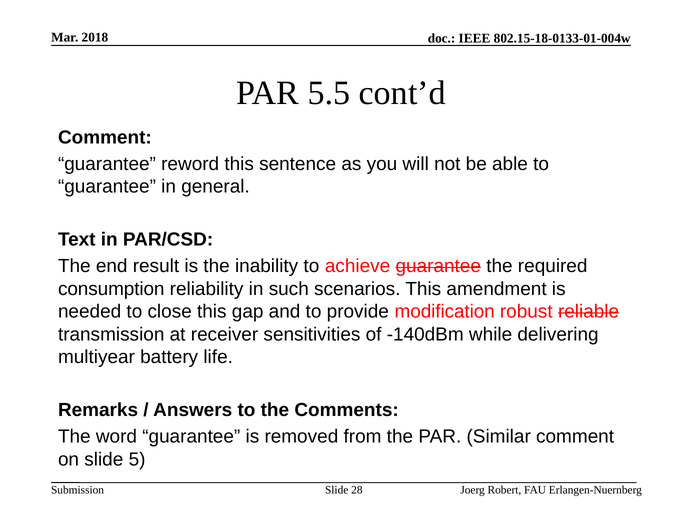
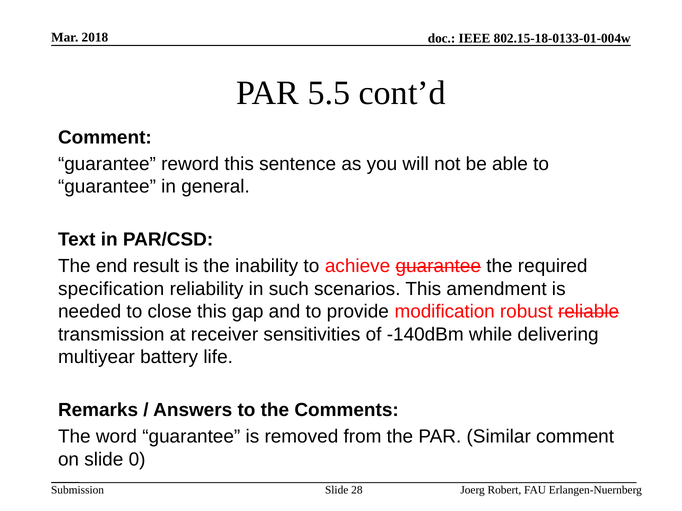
consumption: consumption -> specification
5: 5 -> 0
